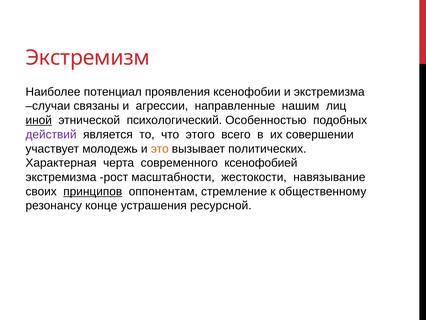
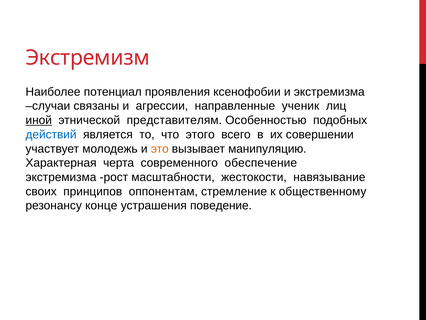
нашим: нашим -> ученик
психологический: психологический -> представителям
действий colour: purple -> blue
политических: политических -> манипуляцию
ксенофобией: ксенофобией -> обеспечение
принципов underline: present -> none
ресурсной: ресурсной -> поведение
